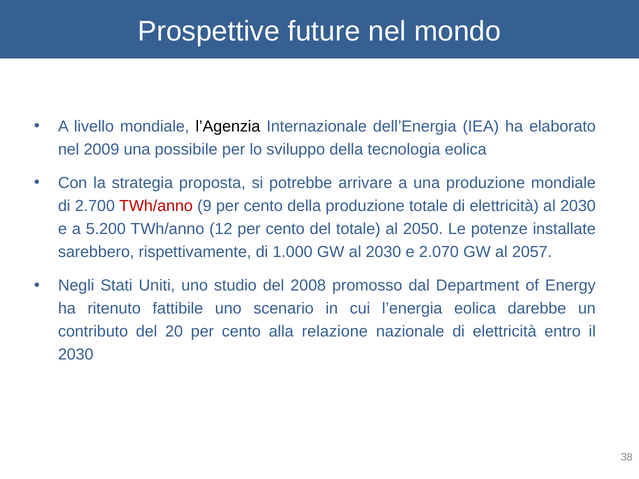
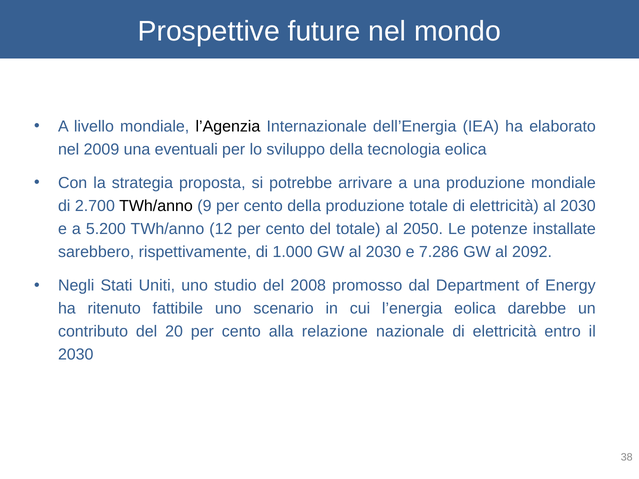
possibile: possibile -> eventuali
TWh/anno at (156, 206) colour: red -> black
2.070: 2.070 -> 7.286
2057: 2057 -> 2092
